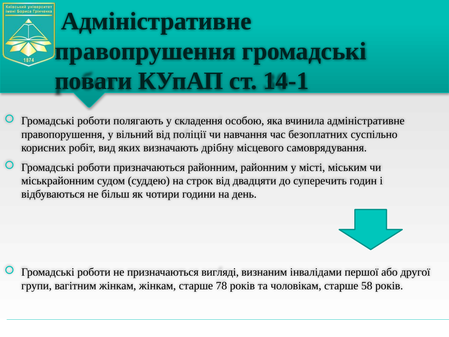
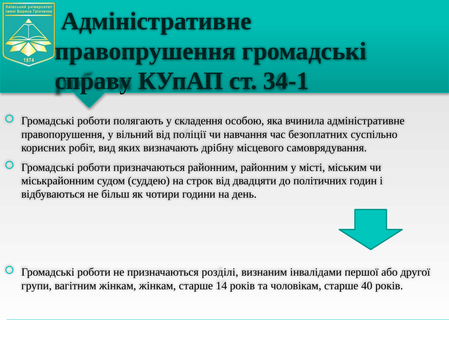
поваги: поваги -> справу
14-1: 14-1 -> 34-1
суперечить: суперечить -> політичних
вигляді: вигляді -> розділі
78: 78 -> 14
58: 58 -> 40
